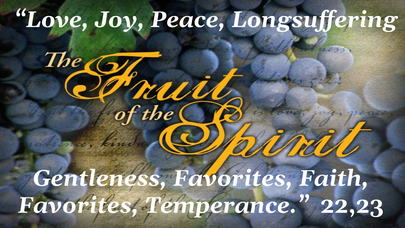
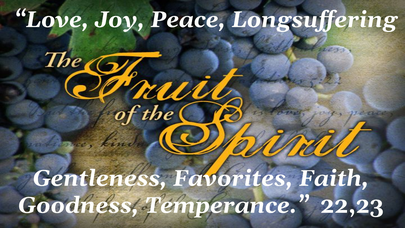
Favorites at (78, 205): Favorites -> Goodness
